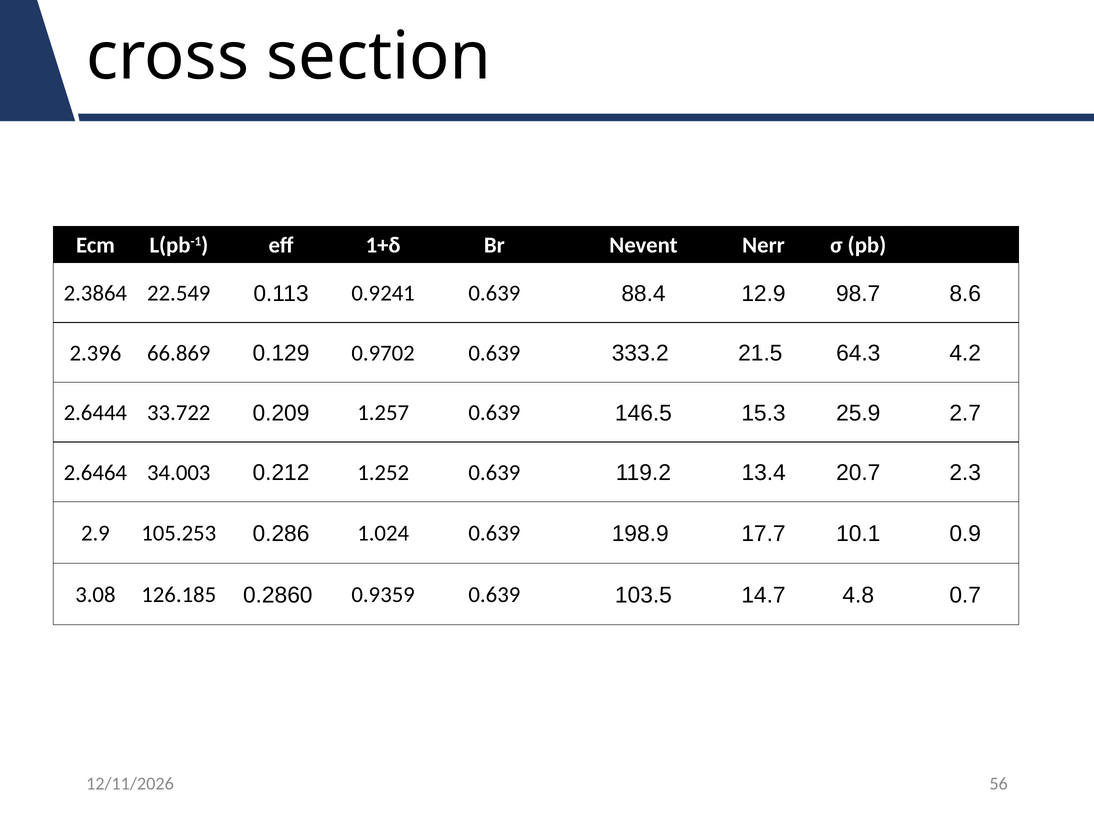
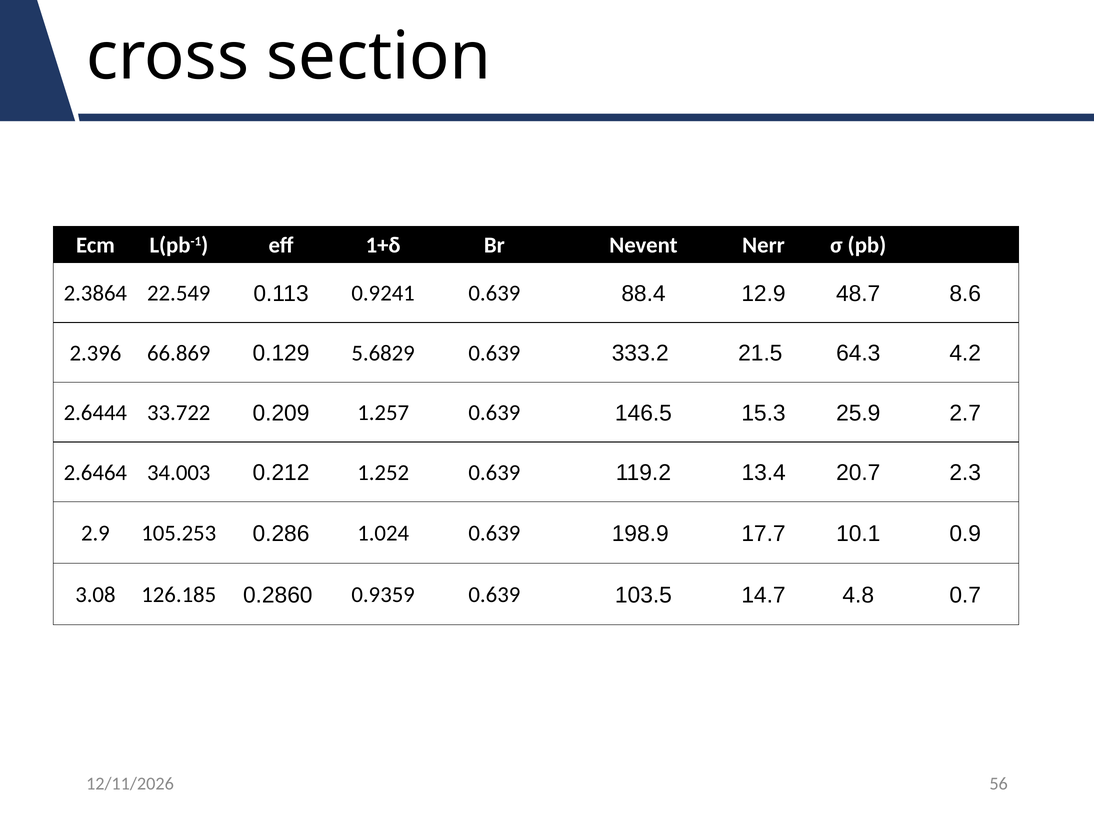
98.7: 98.7 -> 48.7
0.9702: 0.9702 -> 5.6829
